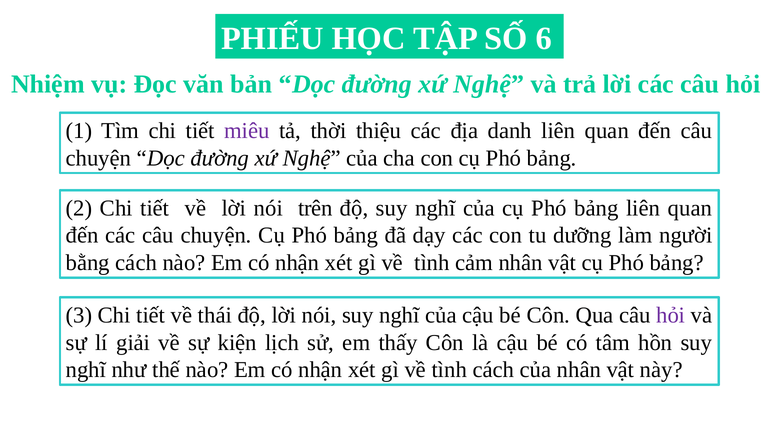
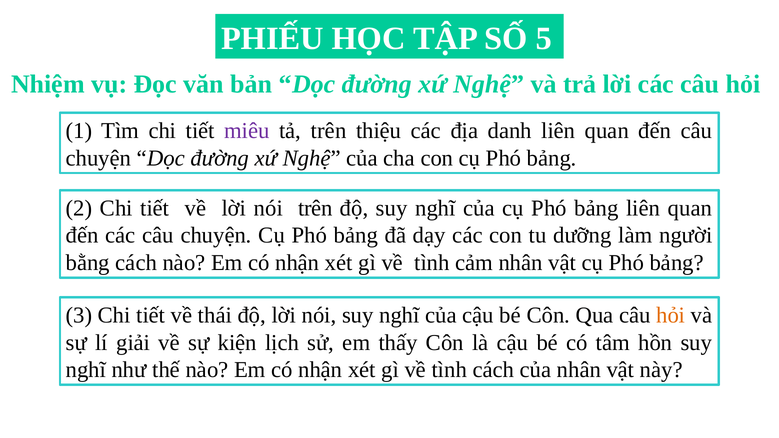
6: 6 -> 5
tả thời: thời -> trên
hỏi at (671, 316) colour: purple -> orange
